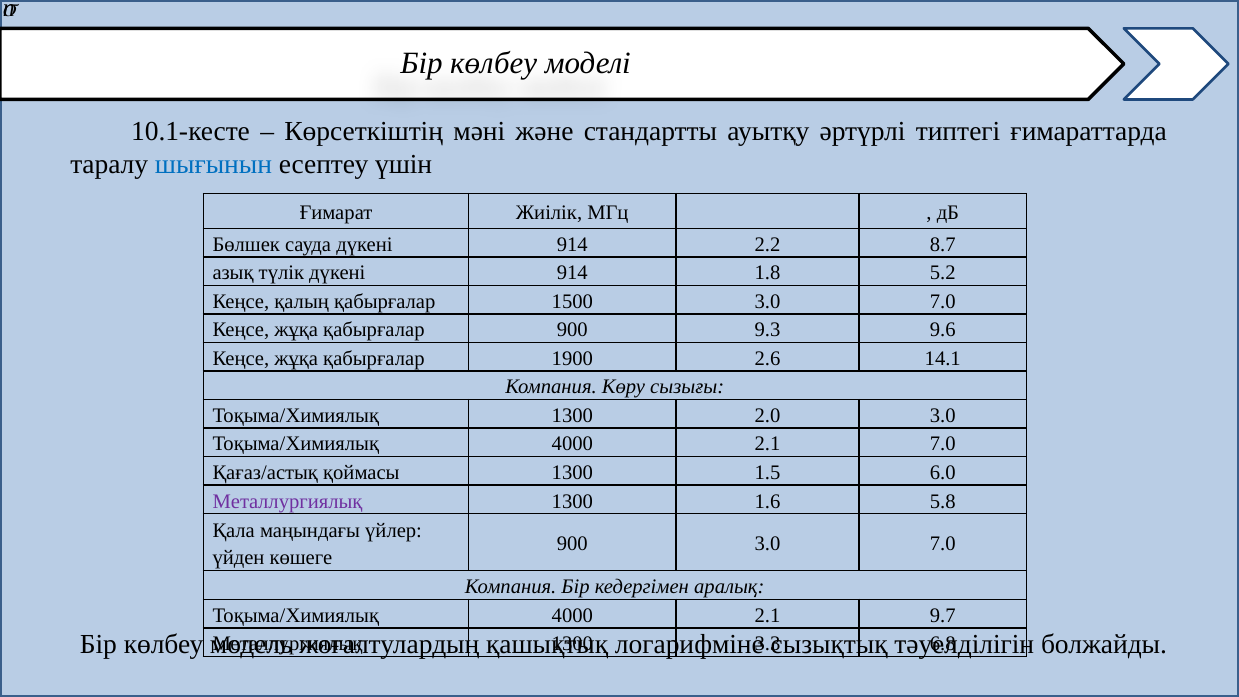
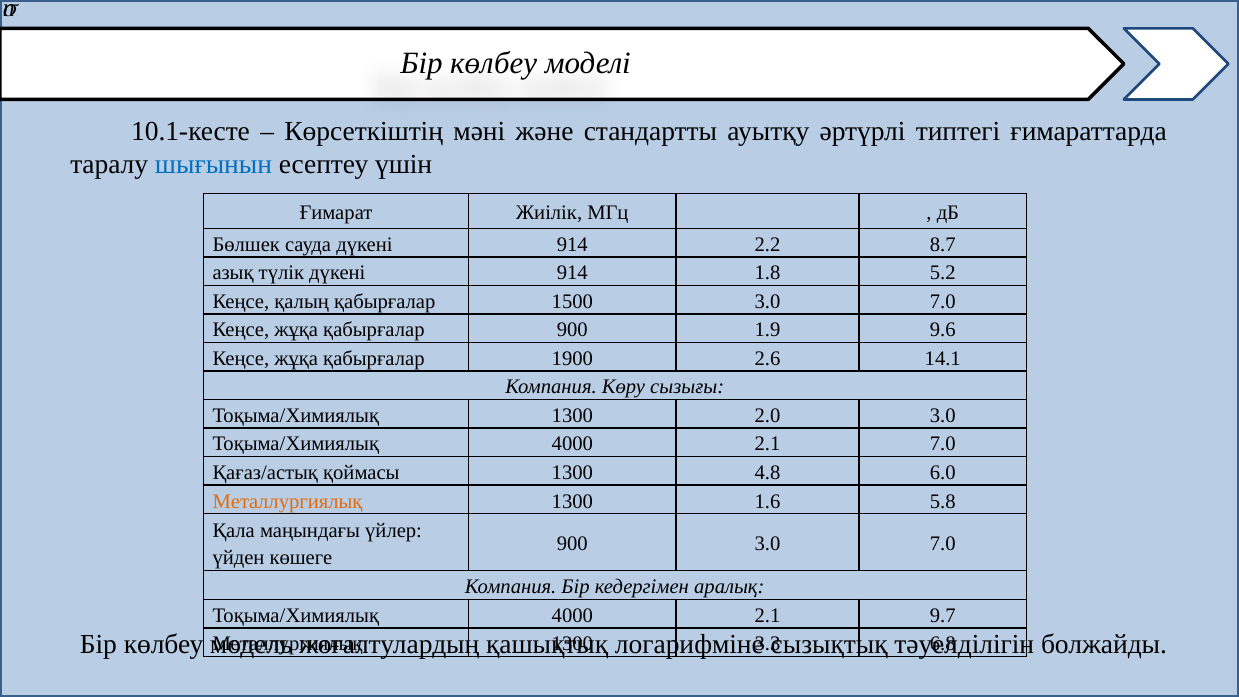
9.3: 9.3 -> 1.9
1.5: 1.5 -> 4.8
Металлургиялық at (288, 501) colour: purple -> orange
